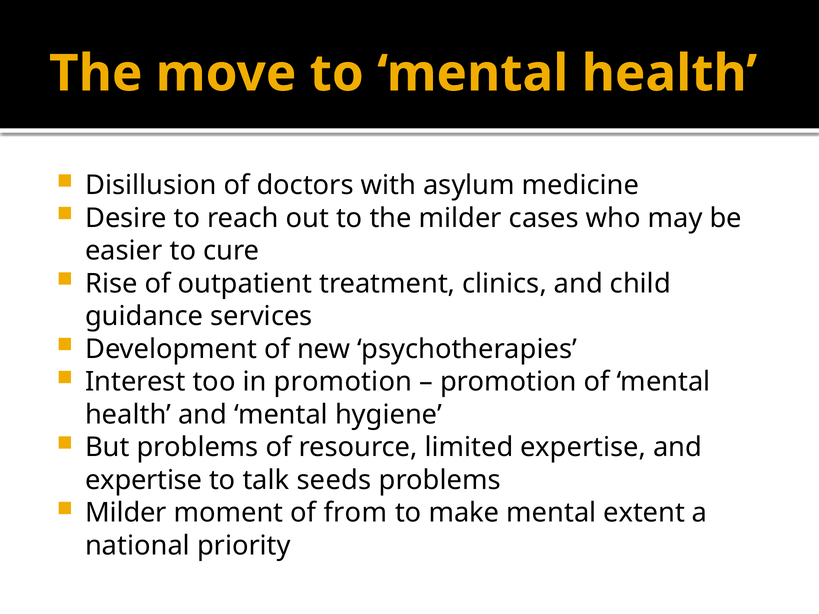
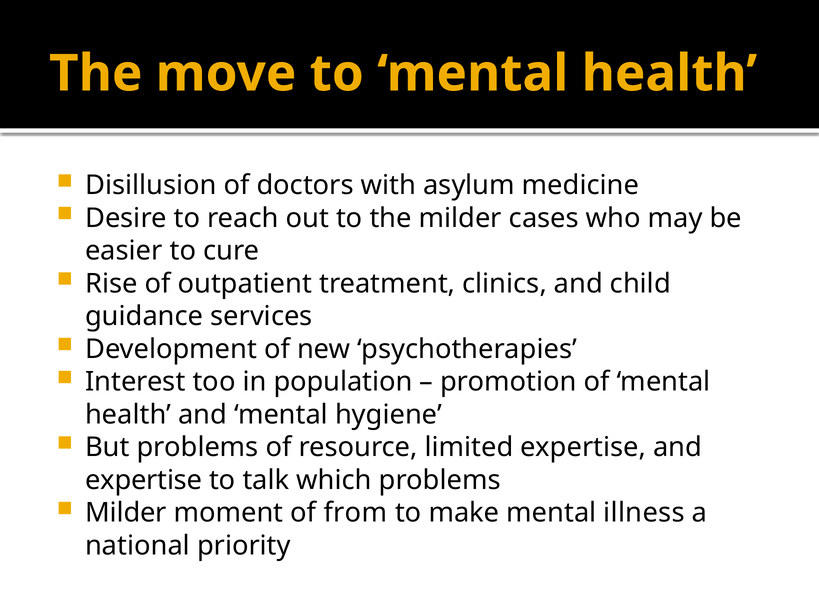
in promotion: promotion -> population
seeds: seeds -> which
extent: extent -> illness
